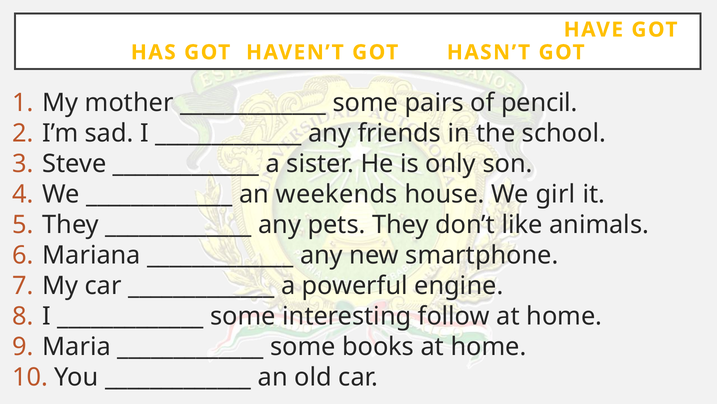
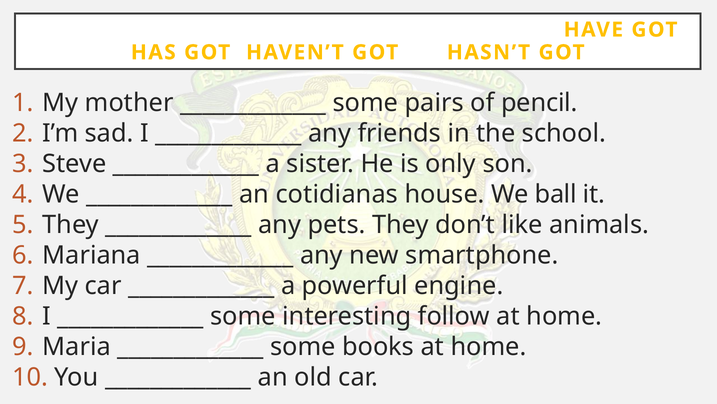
weekends: weekends -> cotidianas
girl: girl -> ball
